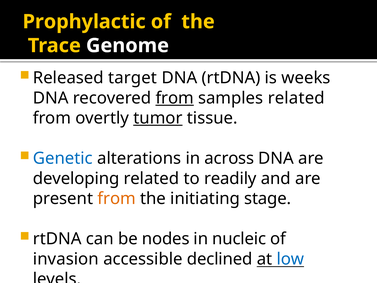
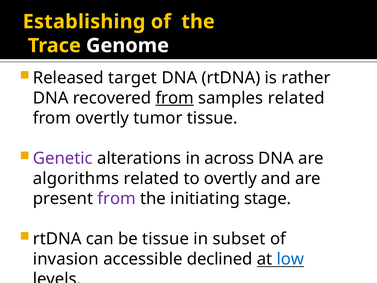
Prophylactic: Prophylactic -> Establishing
weeks: weeks -> rather
tumor underline: present -> none
Genetic colour: blue -> purple
developing: developing -> algorithms
to readily: readily -> overtly
from at (117, 198) colour: orange -> purple
be nodes: nodes -> tissue
nucleic: nucleic -> subset
